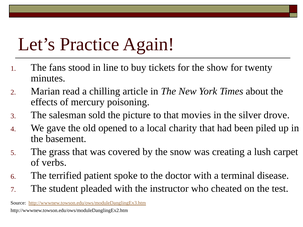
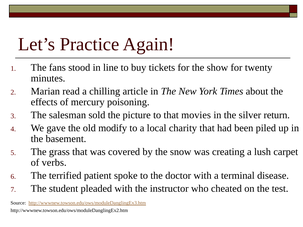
drove: drove -> return
opened: opened -> modify
